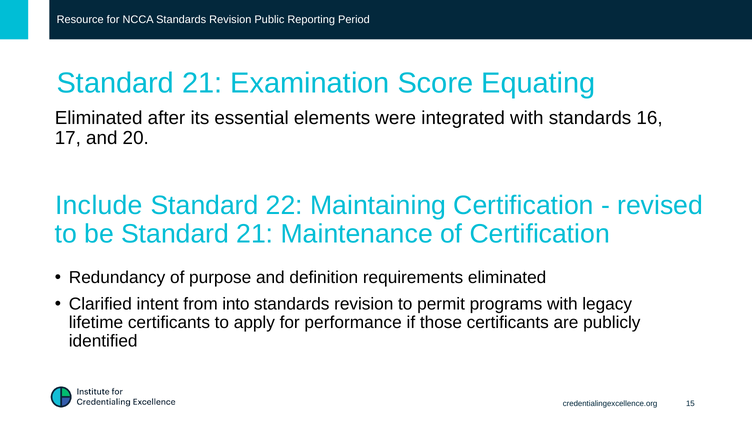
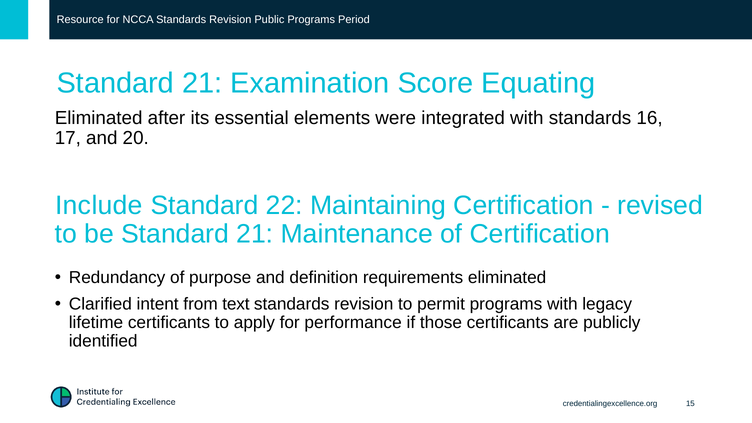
Public Reporting: Reporting -> Programs
into: into -> text
